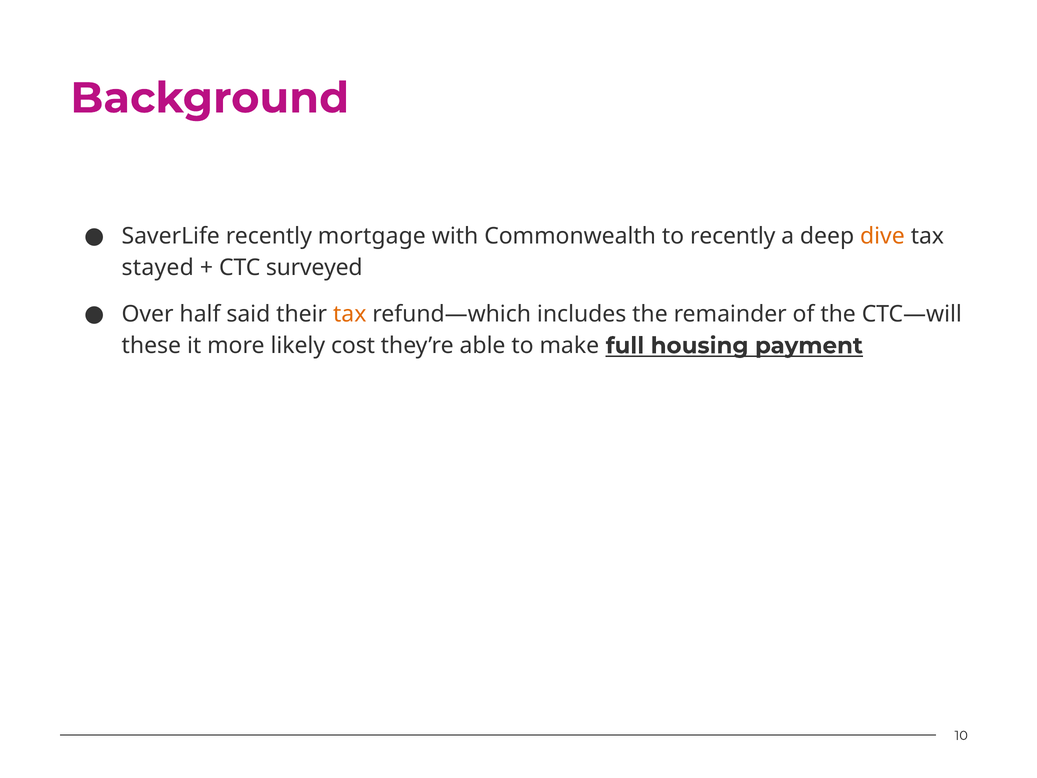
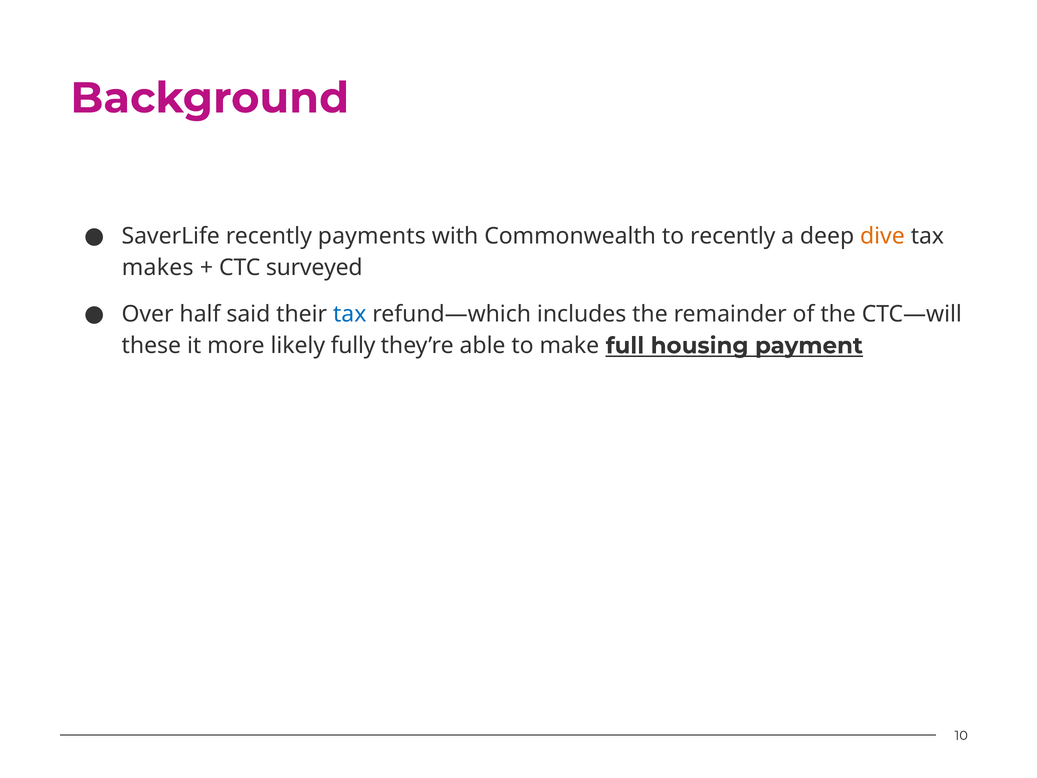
mortgage: mortgage -> payments
stayed: stayed -> makes
tax at (350, 314) colour: orange -> blue
cost: cost -> fully
